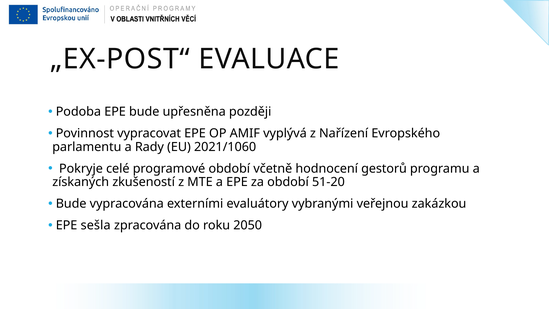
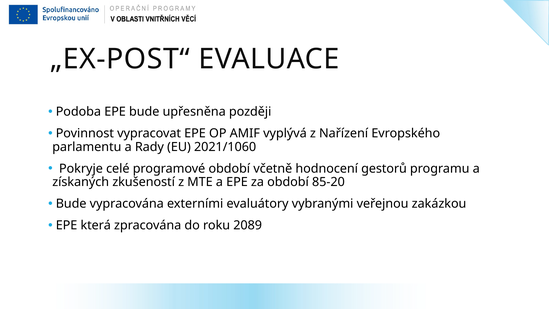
51-20: 51-20 -> 85-20
sešla: sešla -> která
2050: 2050 -> 2089
